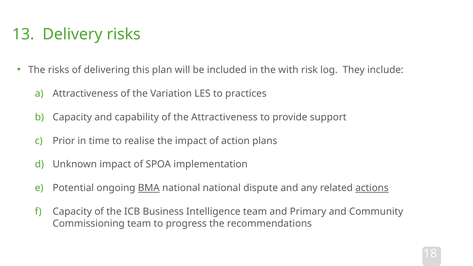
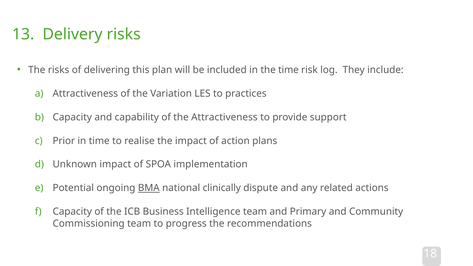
the with: with -> time
national national: national -> clinically
actions underline: present -> none
